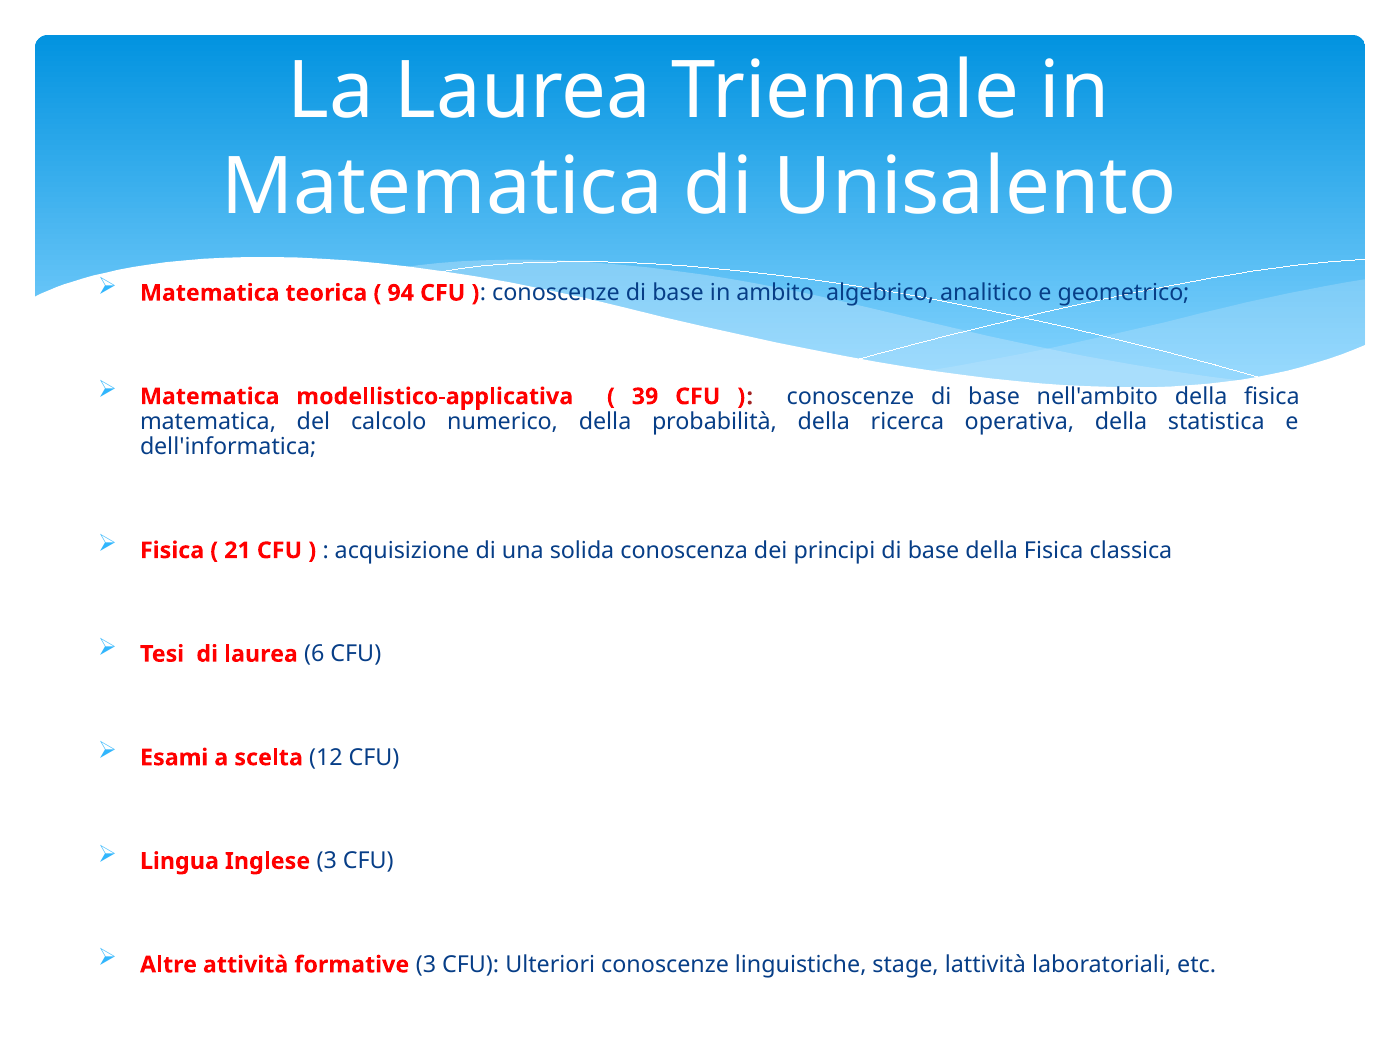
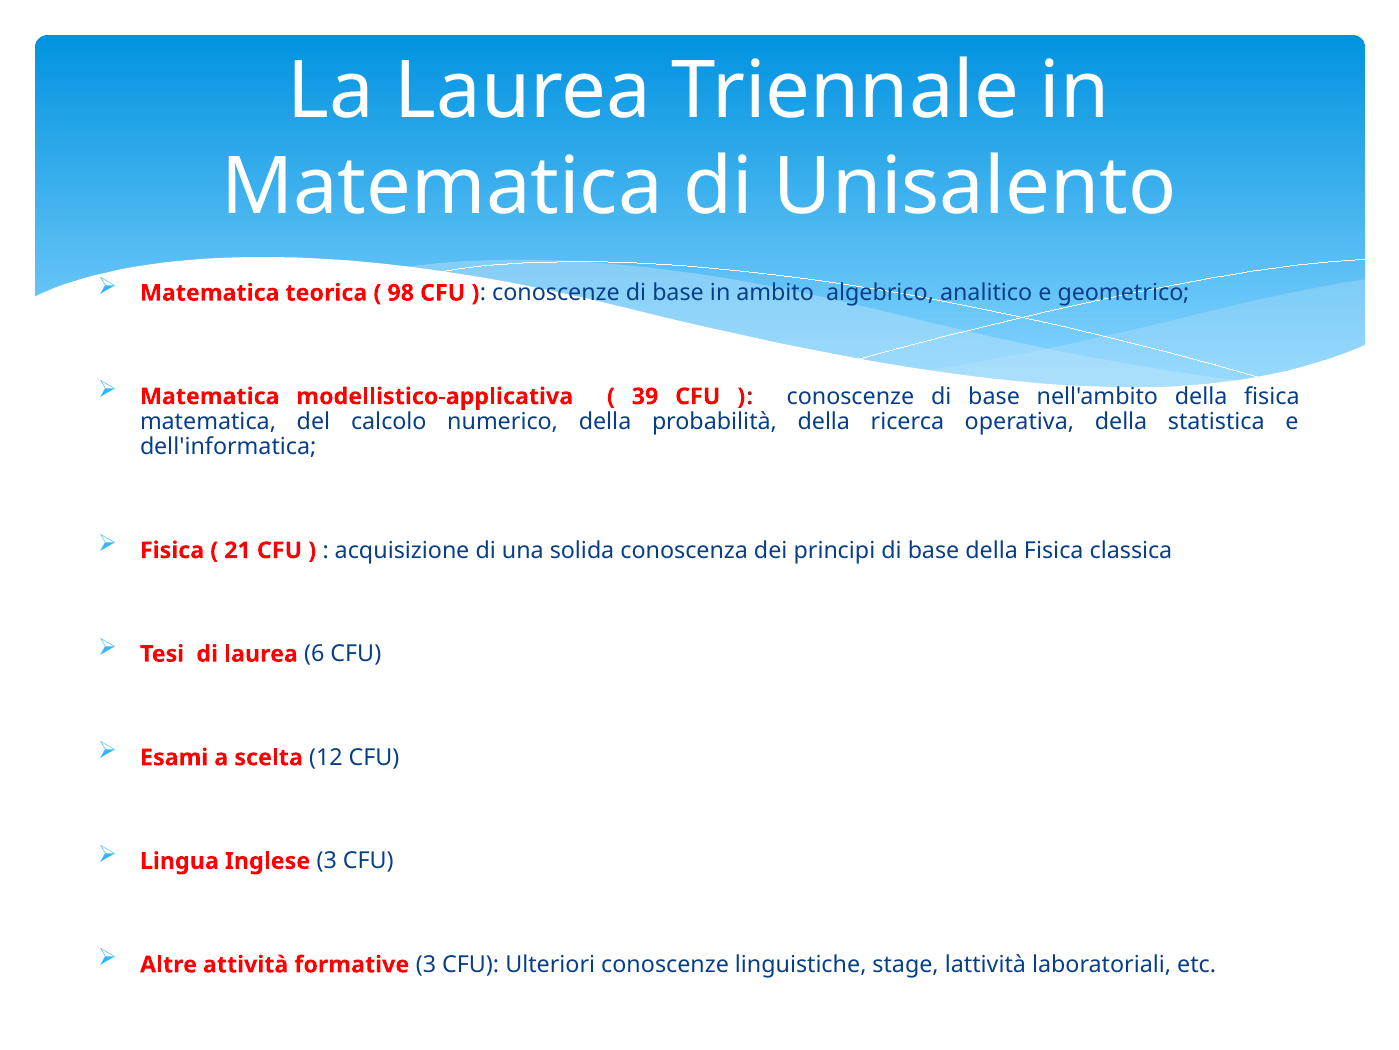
94: 94 -> 98
